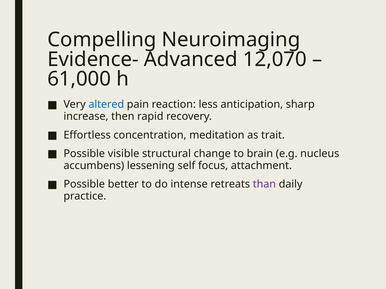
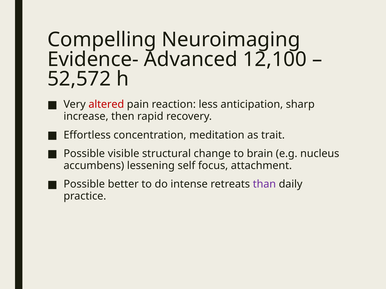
12,070: 12,070 -> 12,100
61,000: 61,000 -> 52,572
altered colour: blue -> red
